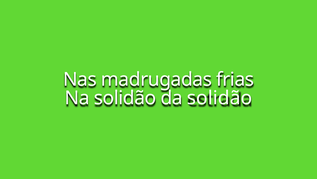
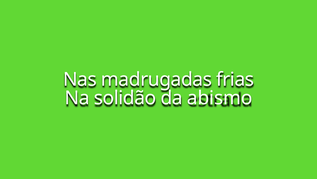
da solidão: solidão -> abismo
